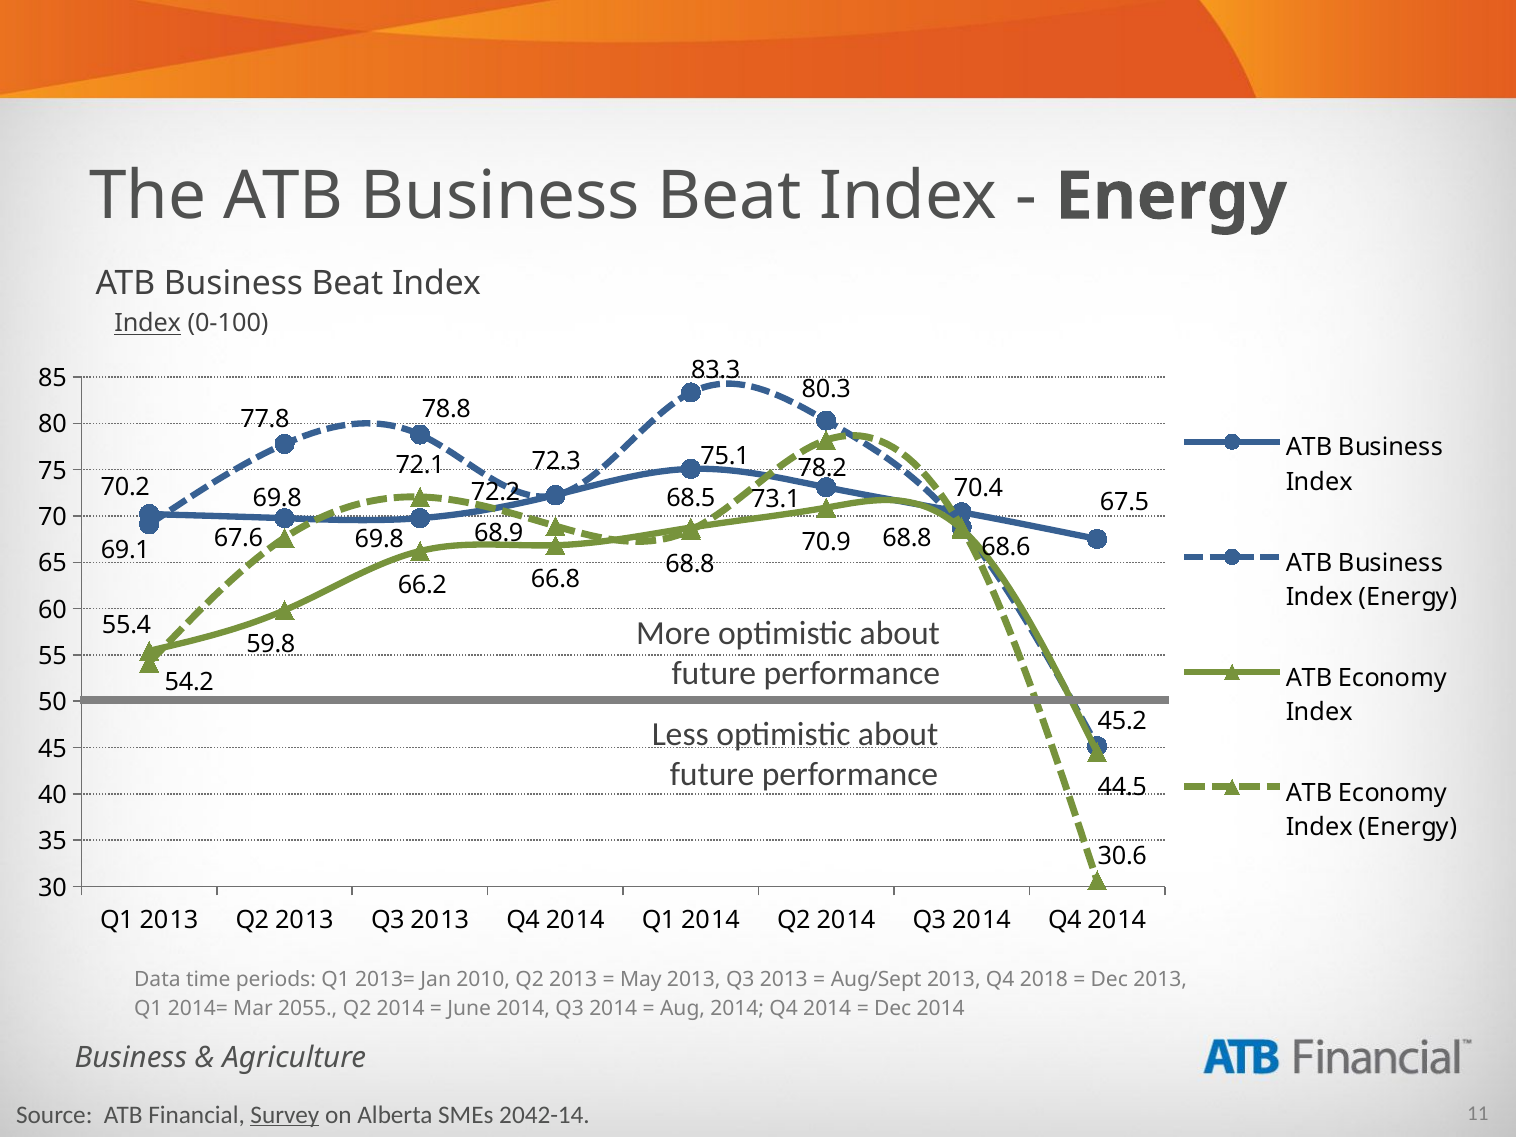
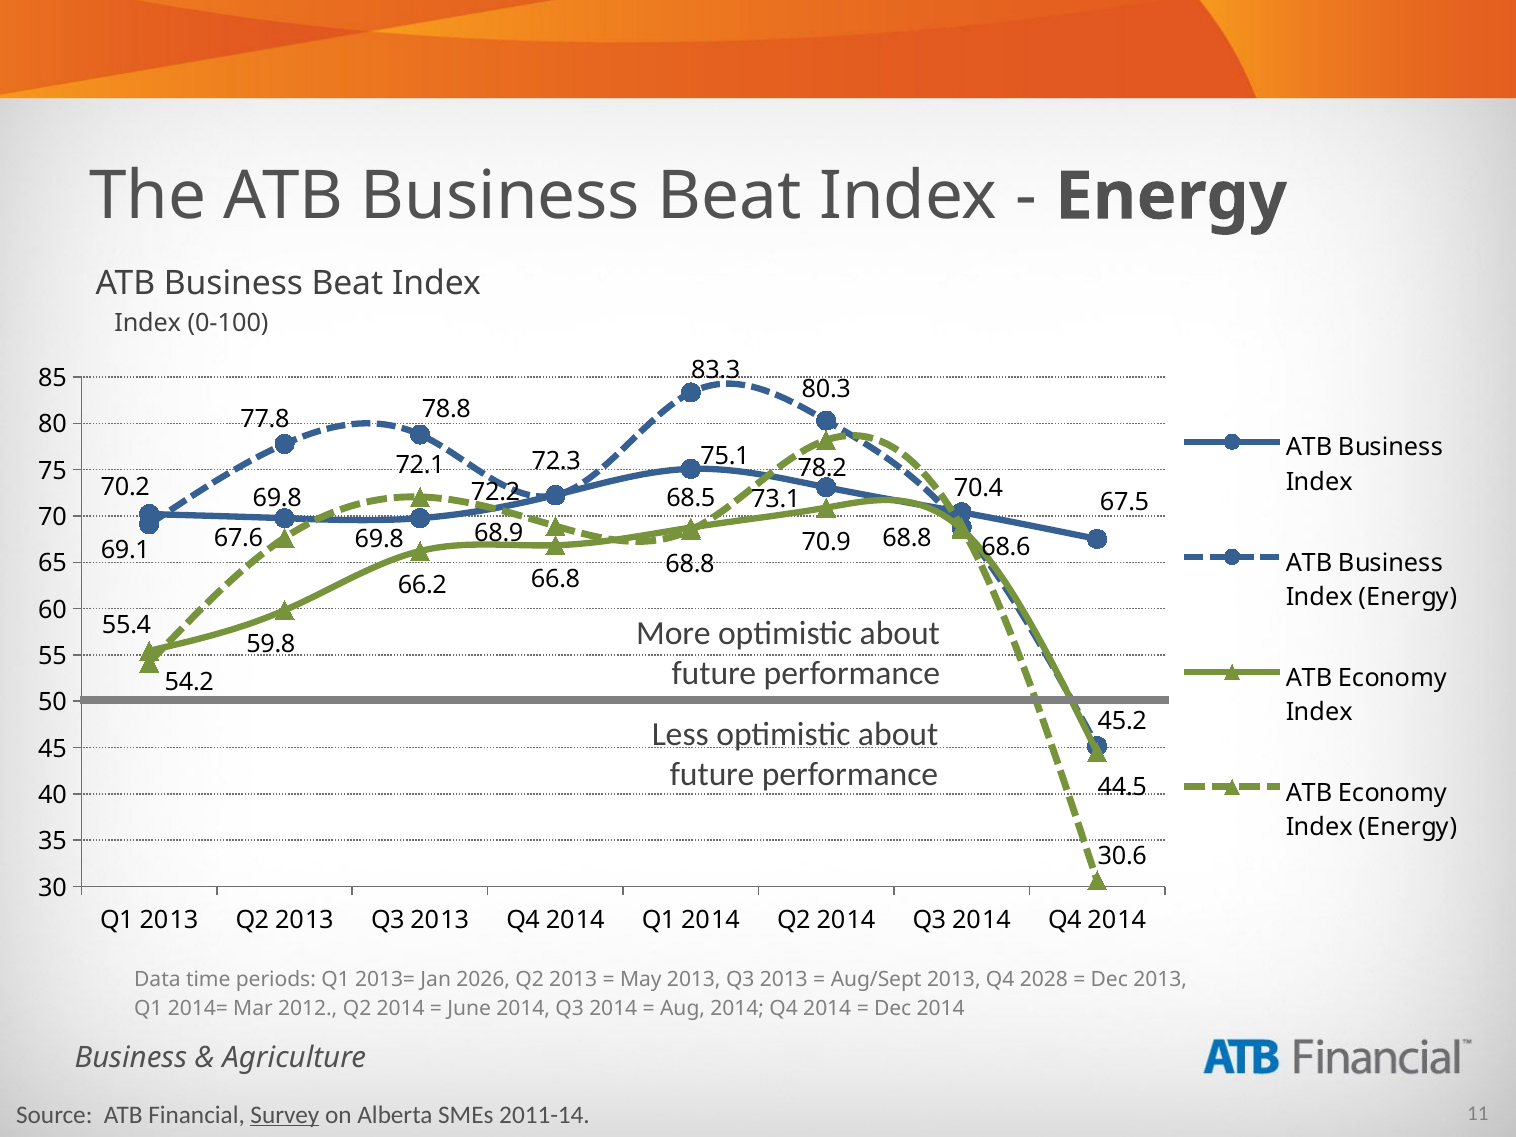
Index at (148, 324) underline: present -> none
2010: 2010 -> 2026
2018: 2018 -> 2028
2055: 2055 -> 2012
2042-14: 2042-14 -> 2011-14
